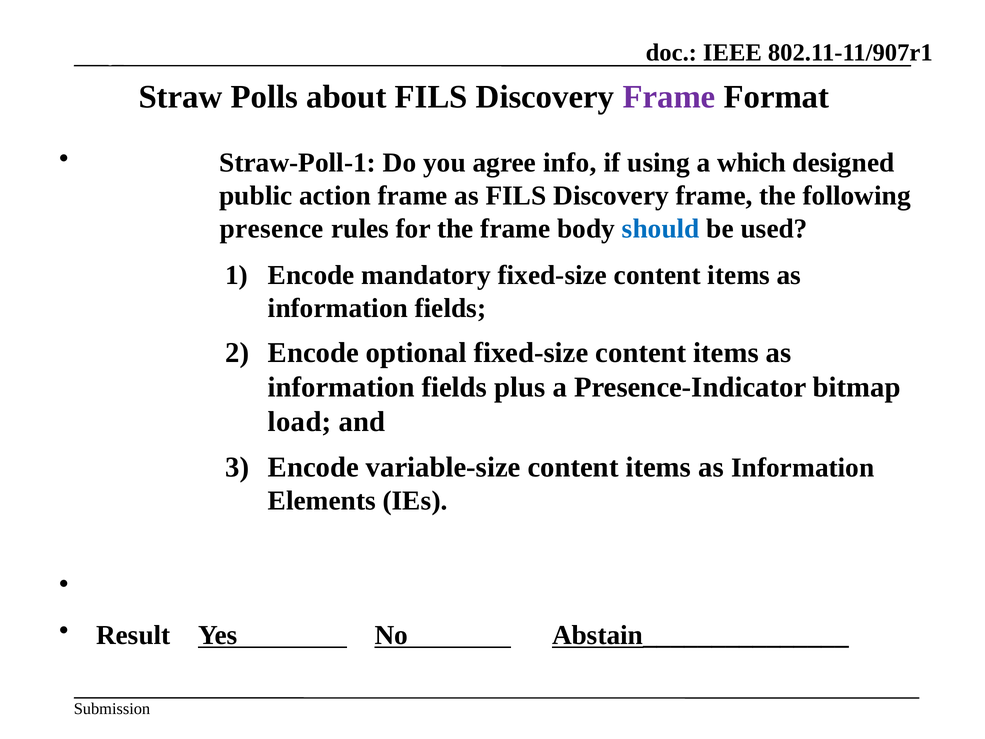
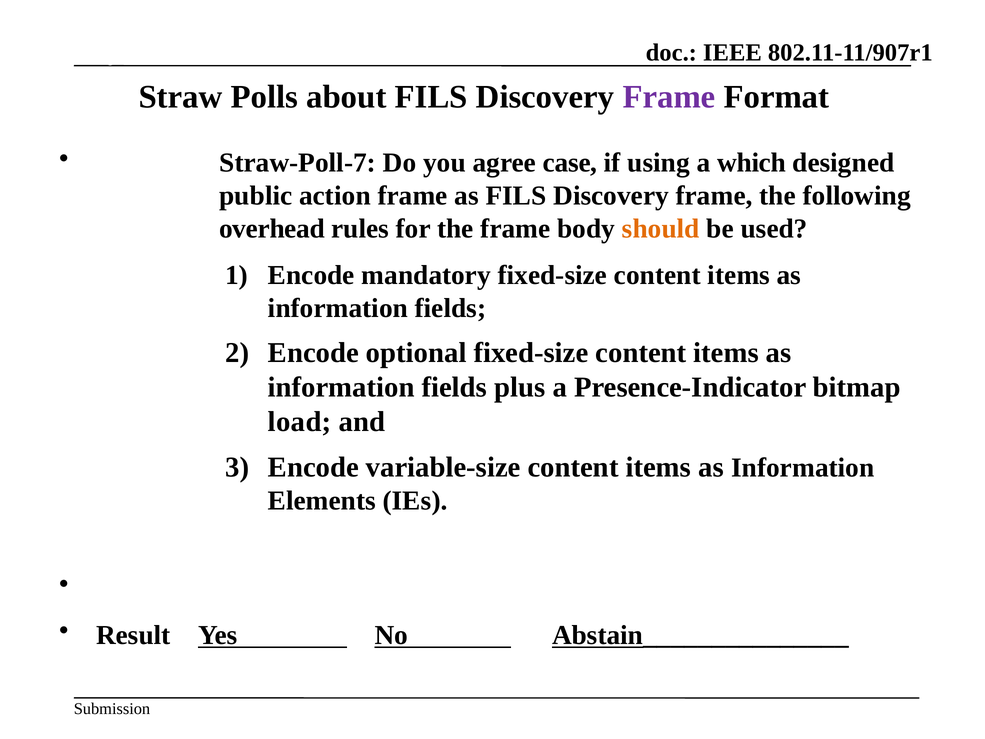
Straw-Poll-1: Straw-Poll-1 -> Straw-Poll-7
info: info -> case
presence: presence -> overhead
should colour: blue -> orange
